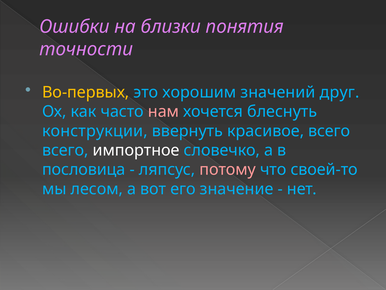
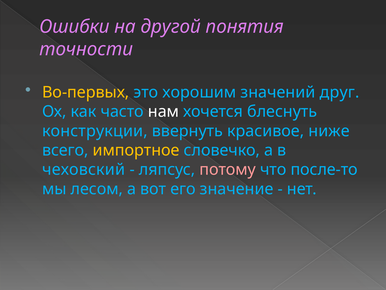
близки: близки -> другой
нам colour: pink -> white
красивое всего: всего -> ниже
импортное colour: white -> yellow
пословица: пословица -> чеховский
своей-то: своей-то -> после-то
